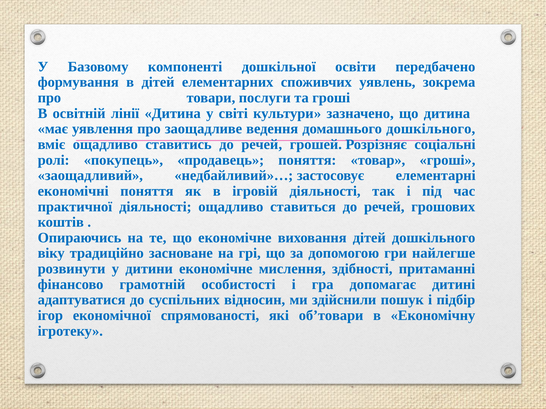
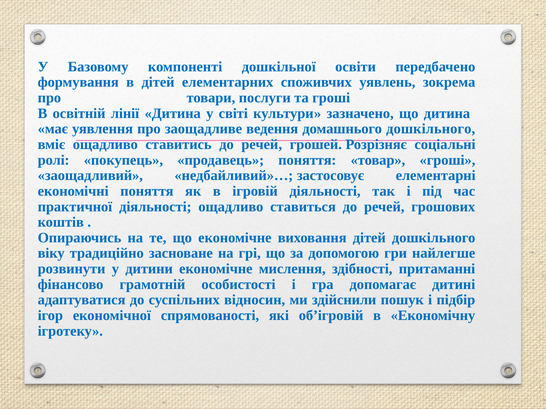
об’товари: об’товари -> об’ігровій
